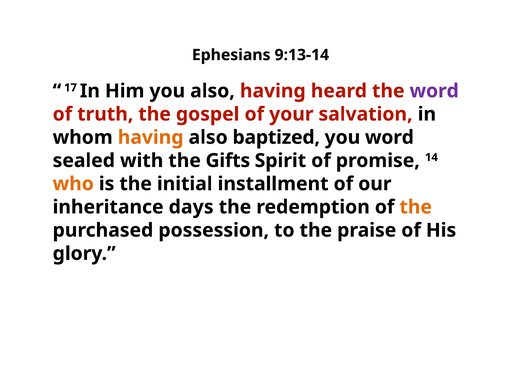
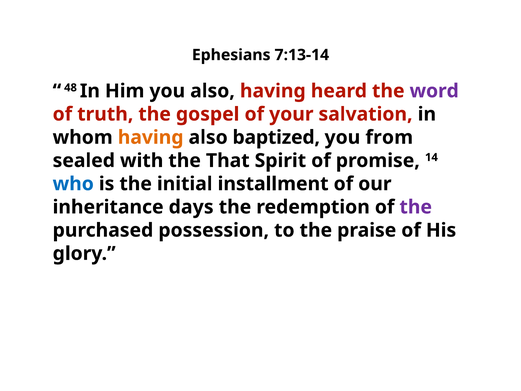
9:13-14: 9:13-14 -> 7:13-14
17: 17 -> 48
you word: word -> from
Gifts: Gifts -> That
who colour: orange -> blue
the at (416, 207) colour: orange -> purple
